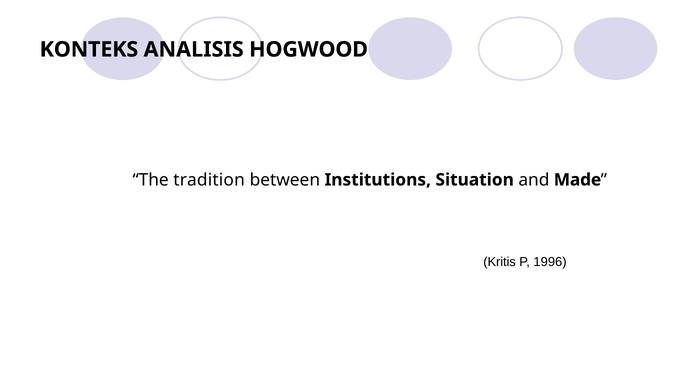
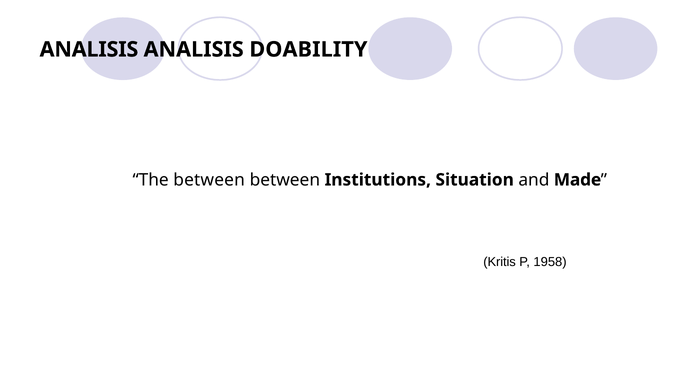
KONTEKS at (89, 50): KONTEKS -> ANALISIS
HOGWOOD: HOGWOOD -> DOABILITY
The tradition: tradition -> between
1996: 1996 -> 1958
